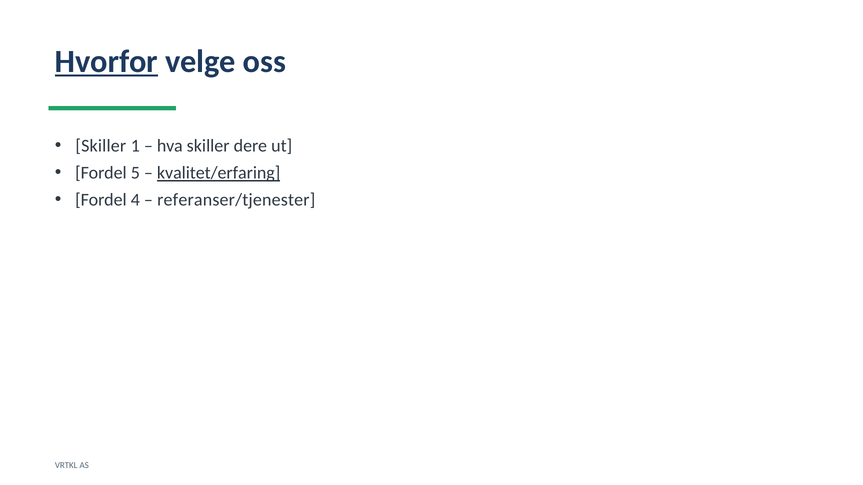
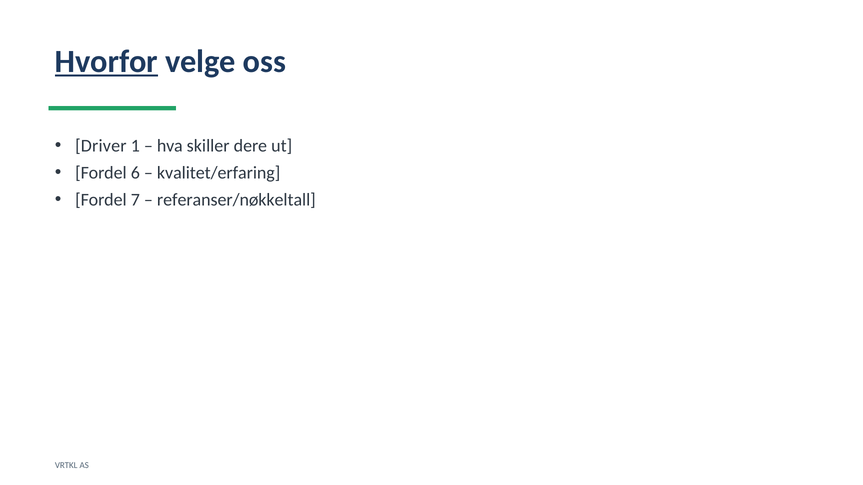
Skiller at (101, 146): Skiller -> Driver
5: 5 -> 6
kvalitet/erfaring underline: present -> none
4: 4 -> 7
referanser/tjenester: referanser/tjenester -> referanser/nøkkeltall
